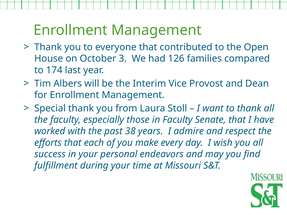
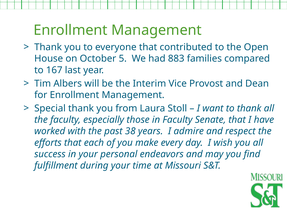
3: 3 -> 5
126: 126 -> 883
174: 174 -> 167
